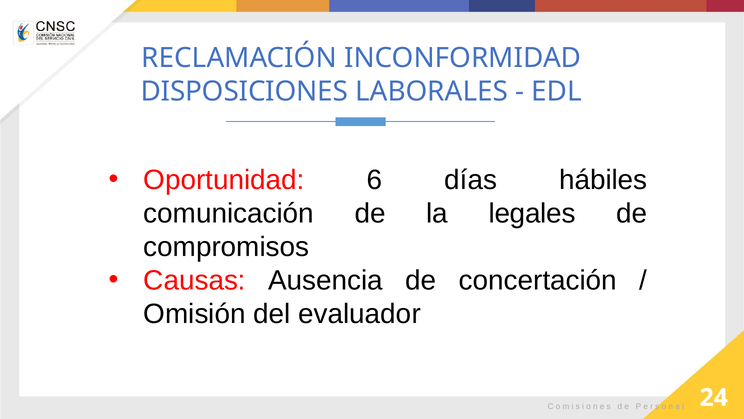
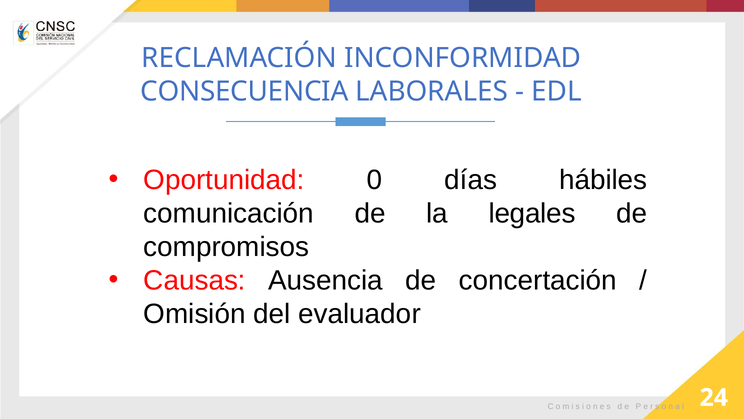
DISPOSICIONES: DISPOSICIONES -> CONSECUENCIA
6: 6 -> 0
